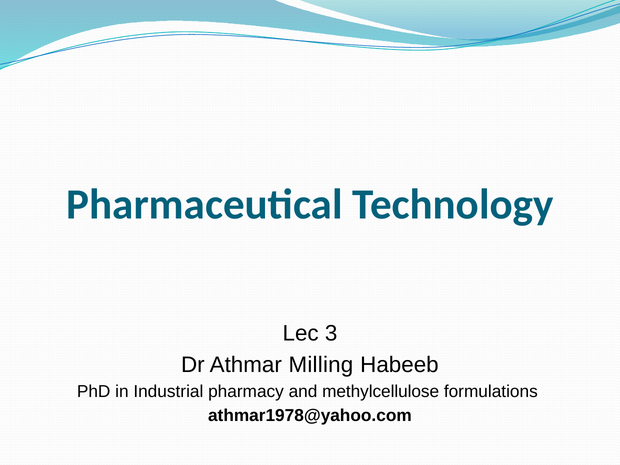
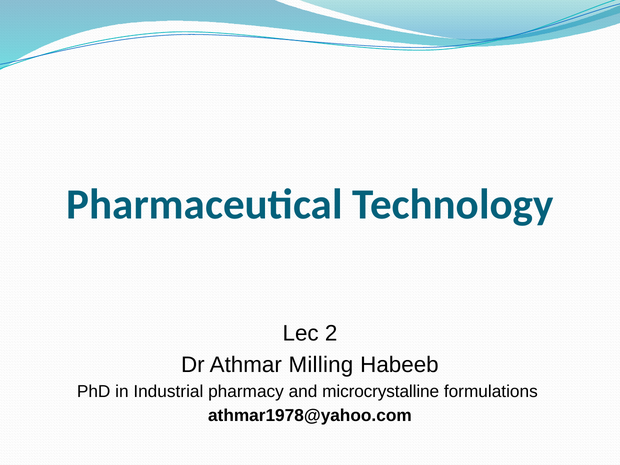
3: 3 -> 2
methylcellulose: methylcellulose -> microcrystalline
